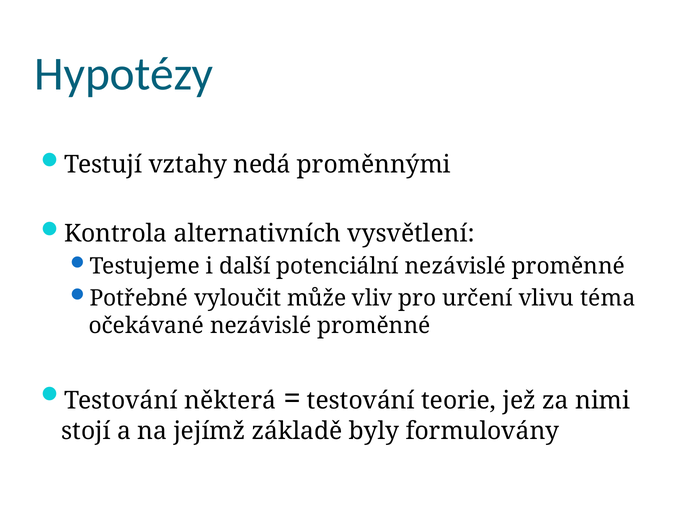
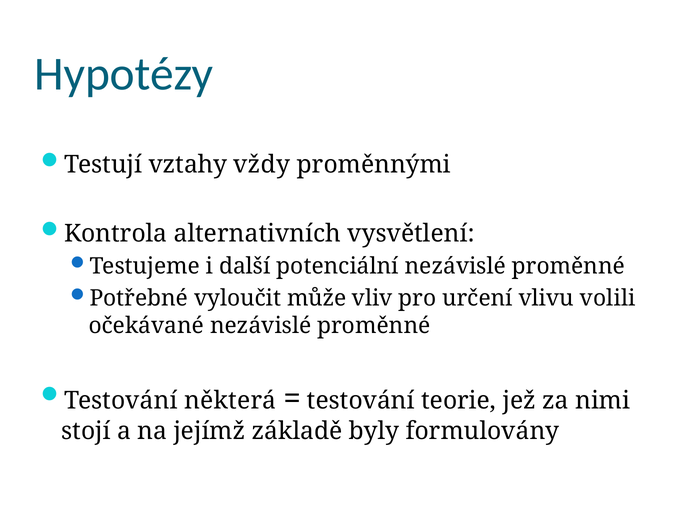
nedá: nedá -> vždy
téma: téma -> volili
